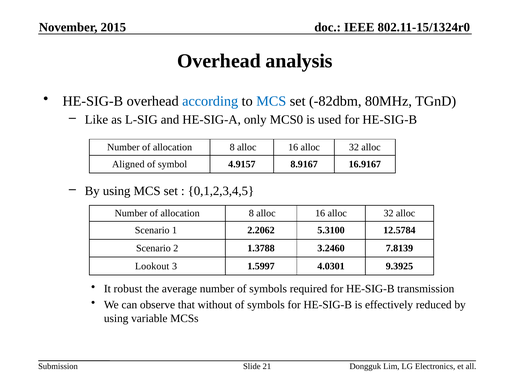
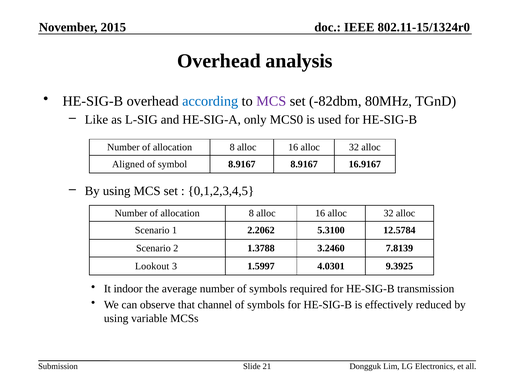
MCS at (271, 101) colour: blue -> purple
symbol 4.9157: 4.9157 -> 8.9167
robust: robust -> indoor
without: without -> channel
